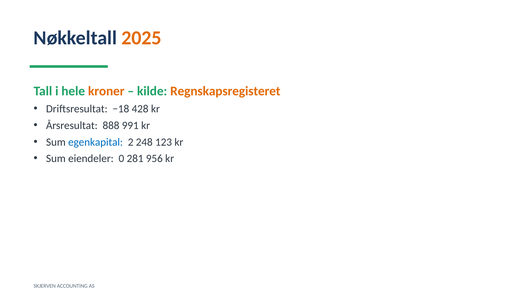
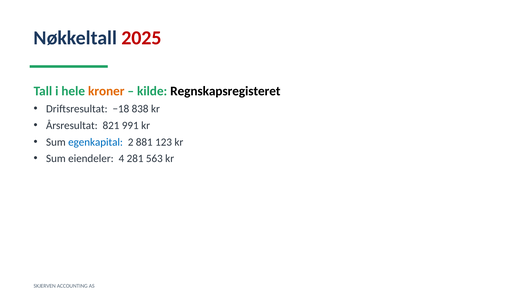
2025 colour: orange -> red
Regnskapsregisteret colour: orange -> black
428: 428 -> 838
888: 888 -> 821
248: 248 -> 881
0: 0 -> 4
956: 956 -> 563
